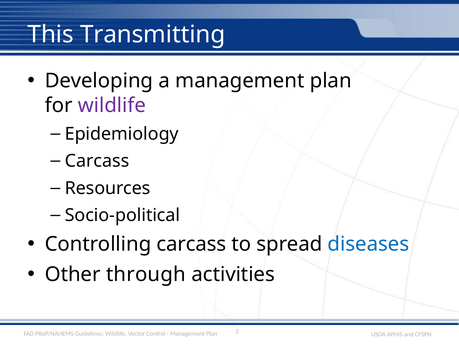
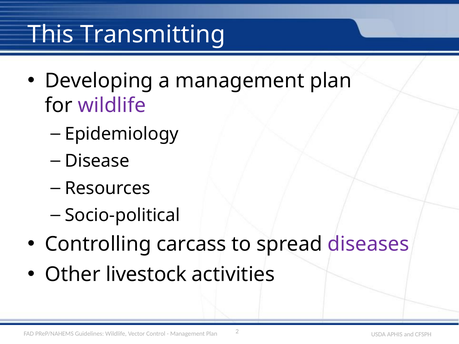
Carcass at (97, 161): Carcass -> Disease
diseases colour: blue -> purple
through: through -> livestock
